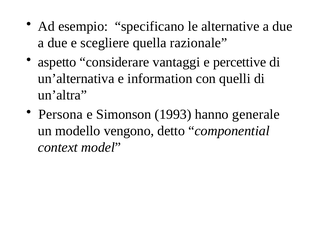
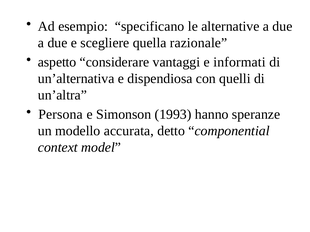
percettive: percettive -> informati
information: information -> dispendiosa
generale: generale -> speranze
vengono: vengono -> accurata
